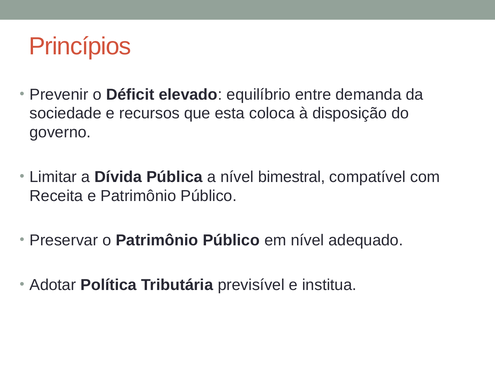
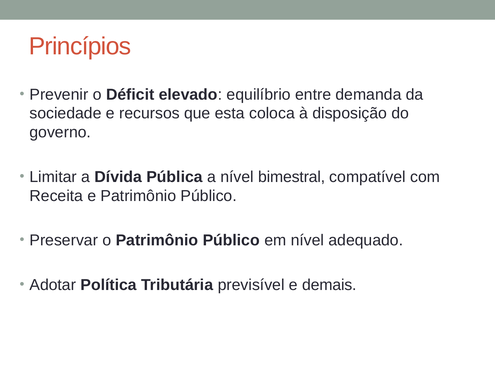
institua: institua -> demais
